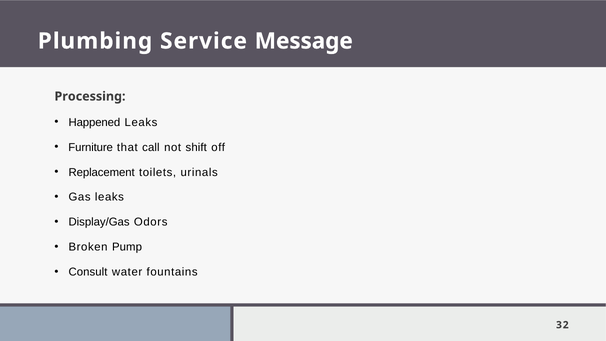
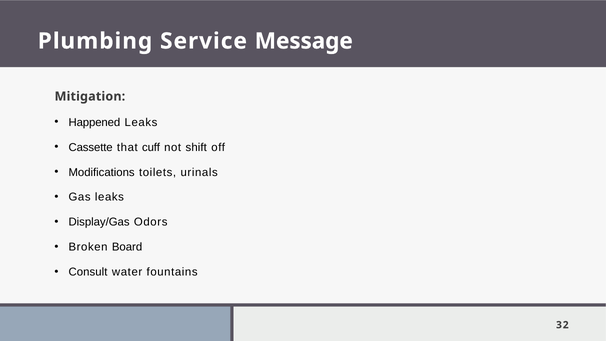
Processing: Processing -> Mitigation
Furniture: Furniture -> Cassette
call: call -> cuff
Replacement: Replacement -> Modifications
Pump: Pump -> Board
